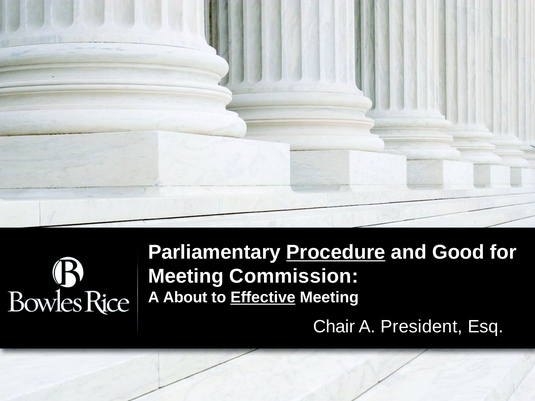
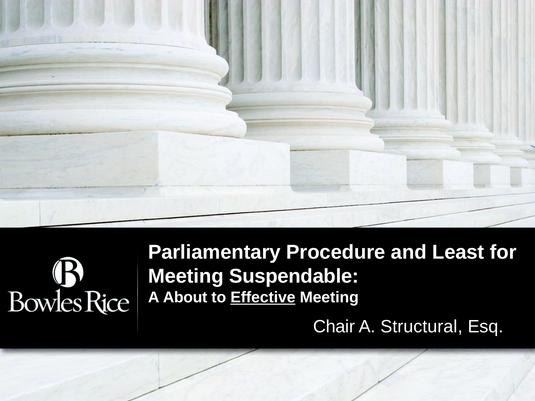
Procedure underline: present -> none
Good: Good -> Least
Commission: Commission -> Suspendable
President: President -> Structural
